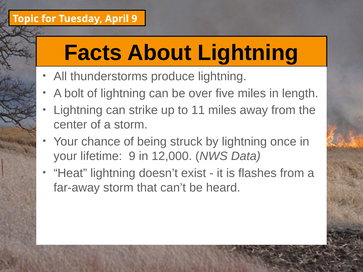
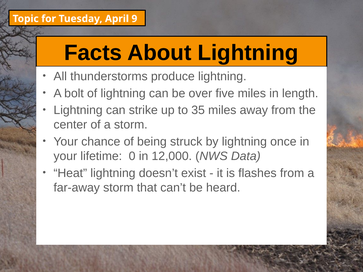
11: 11 -> 35
lifetime 9: 9 -> 0
